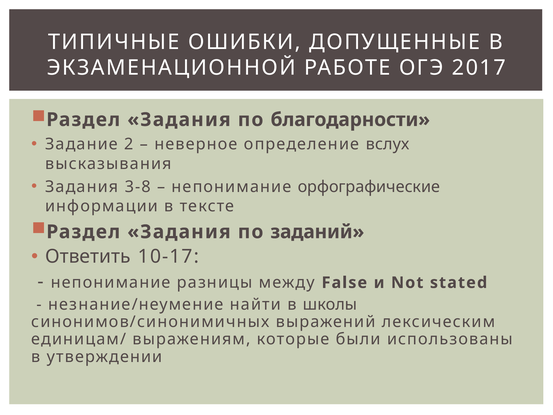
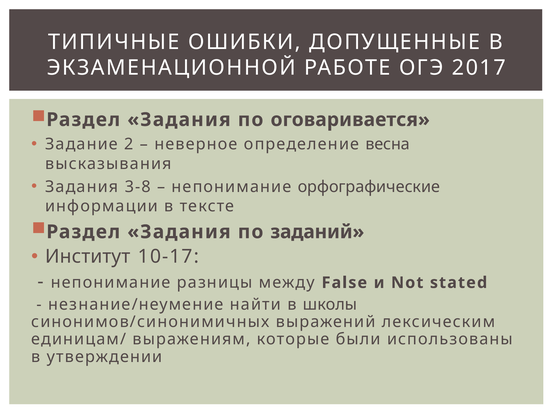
благодарности: благодарности -> оговаривается
вслух: вслух -> весна
Ответить: Ответить -> Институт
